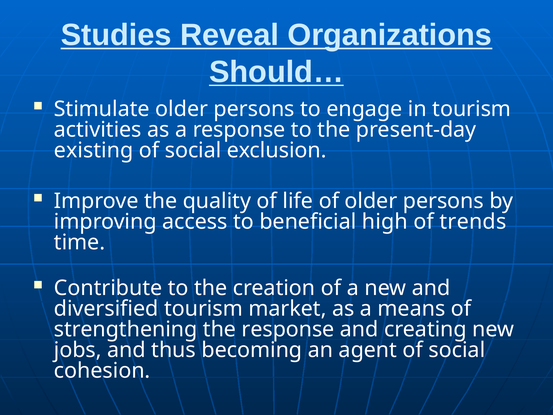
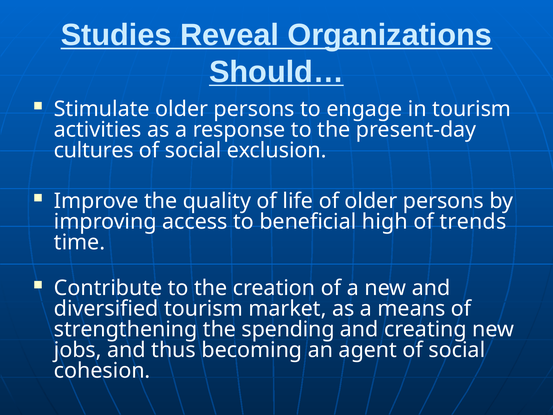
existing: existing -> cultures
the response: response -> spending
